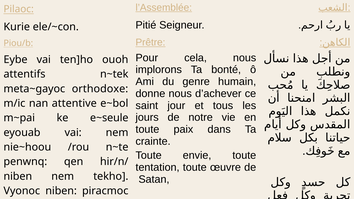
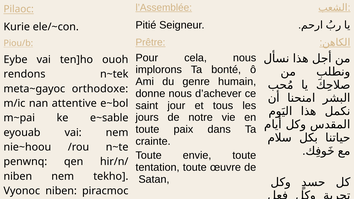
attentifs: attentifs -> rendons
e~seule: e~seule -> e~sable
